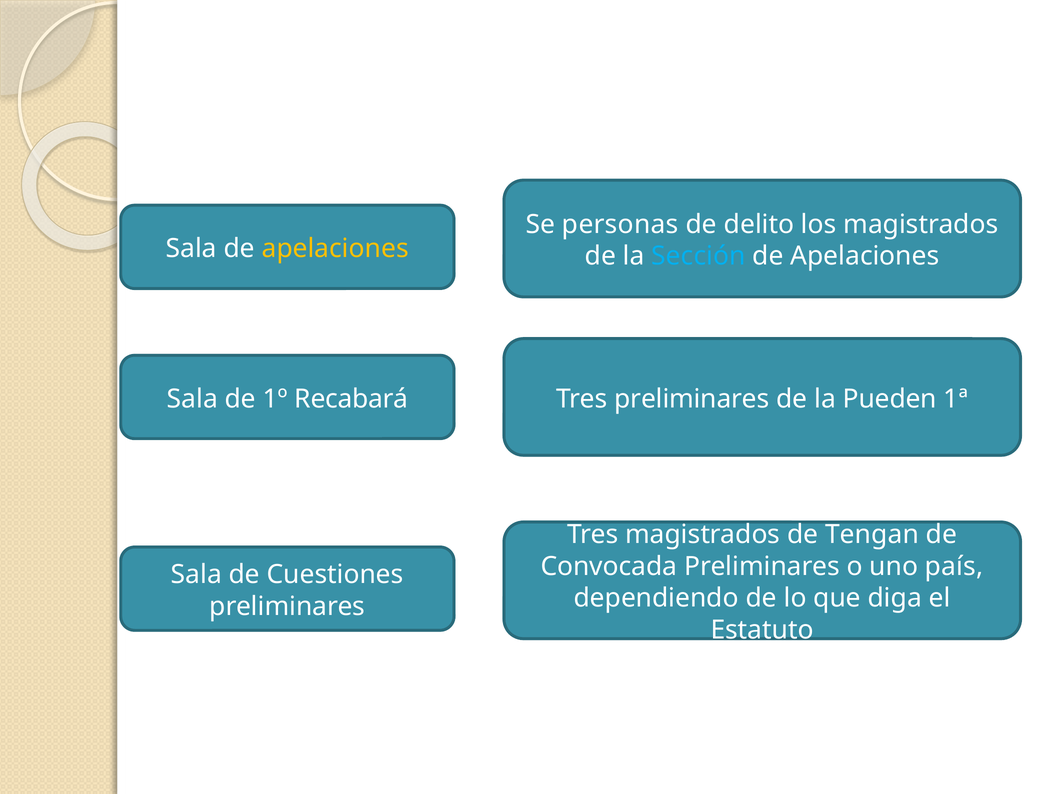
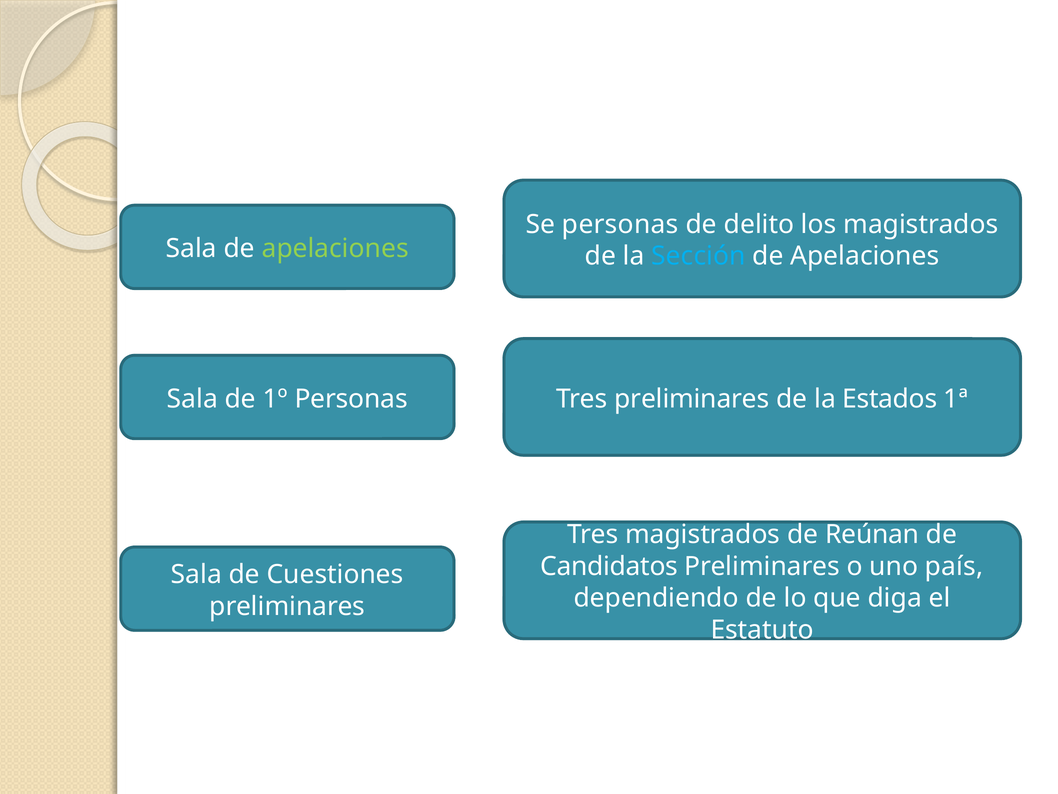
apelaciones at (335, 249) colour: yellow -> light green
1º Recabará: Recabará -> Personas
Pueden: Pueden -> Estados
Tengan: Tengan -> Reúnan
Convocada: Convocada -> Candidatos
